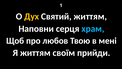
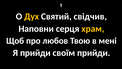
Святий життям: життям -> свідчив
храм colour: light blue -> yellow
Я життям: життям -> прийди
